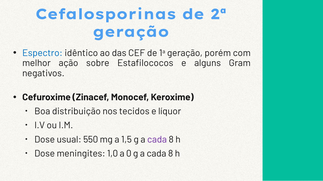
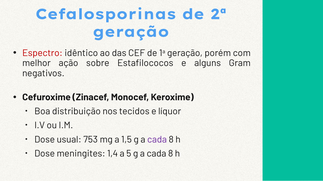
Espectro colour: blue -> red
550: 550 -> 753
1,0: 1,0 -> 1,4
0: 0 -> 5
